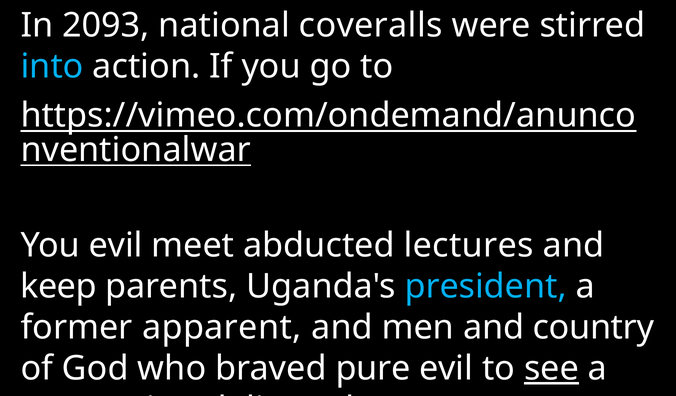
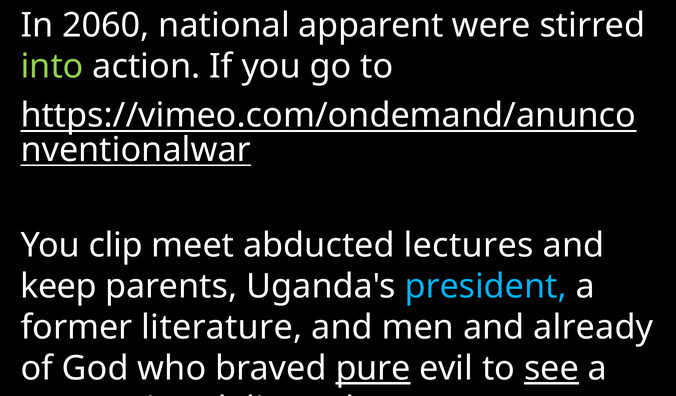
2093: 2093 -> 2060
coveralls: coveralls -> apparent
into colour: light blue -> light green
You evil: evil -> clip
apparent: apparent -> literature
country: country -> already
pure underline: none -> present
